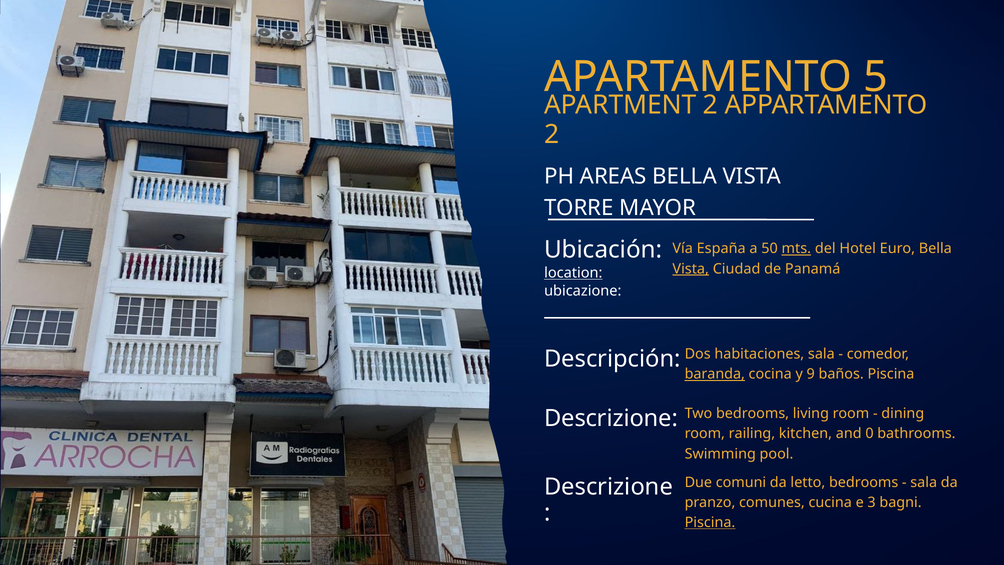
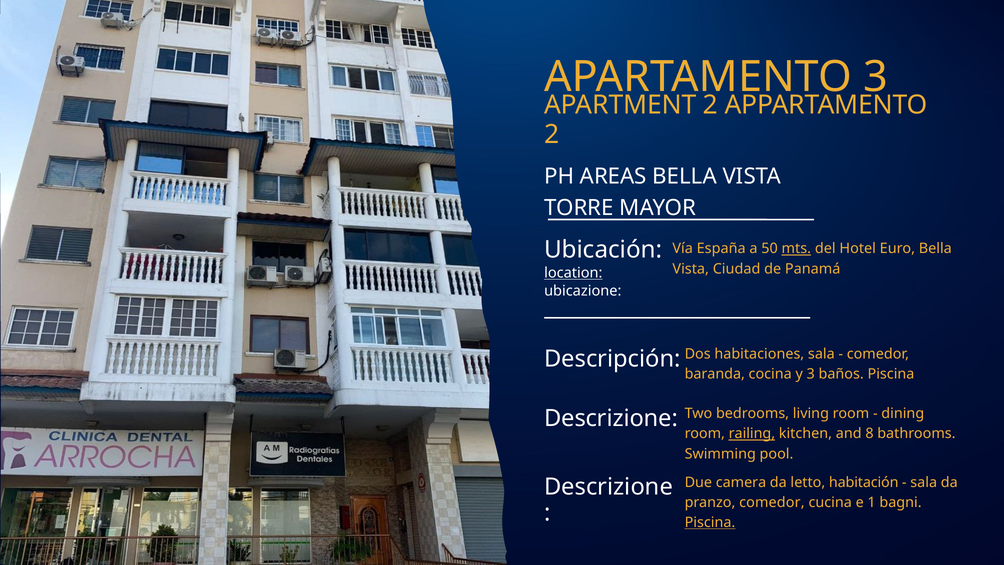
5 at (875, 77): 5 -> 3
Vista at (691, 269) underline: present -> none
baranda underline: present -> none
y 9: 9 -> 3
railing underline: none -> present
0: 0 -> 8
comuni: comuni -> camera
letto bedrooms: bedrooms -> habitación
pranzo comunes: comunes -> comedor
3: 3 -> 1
